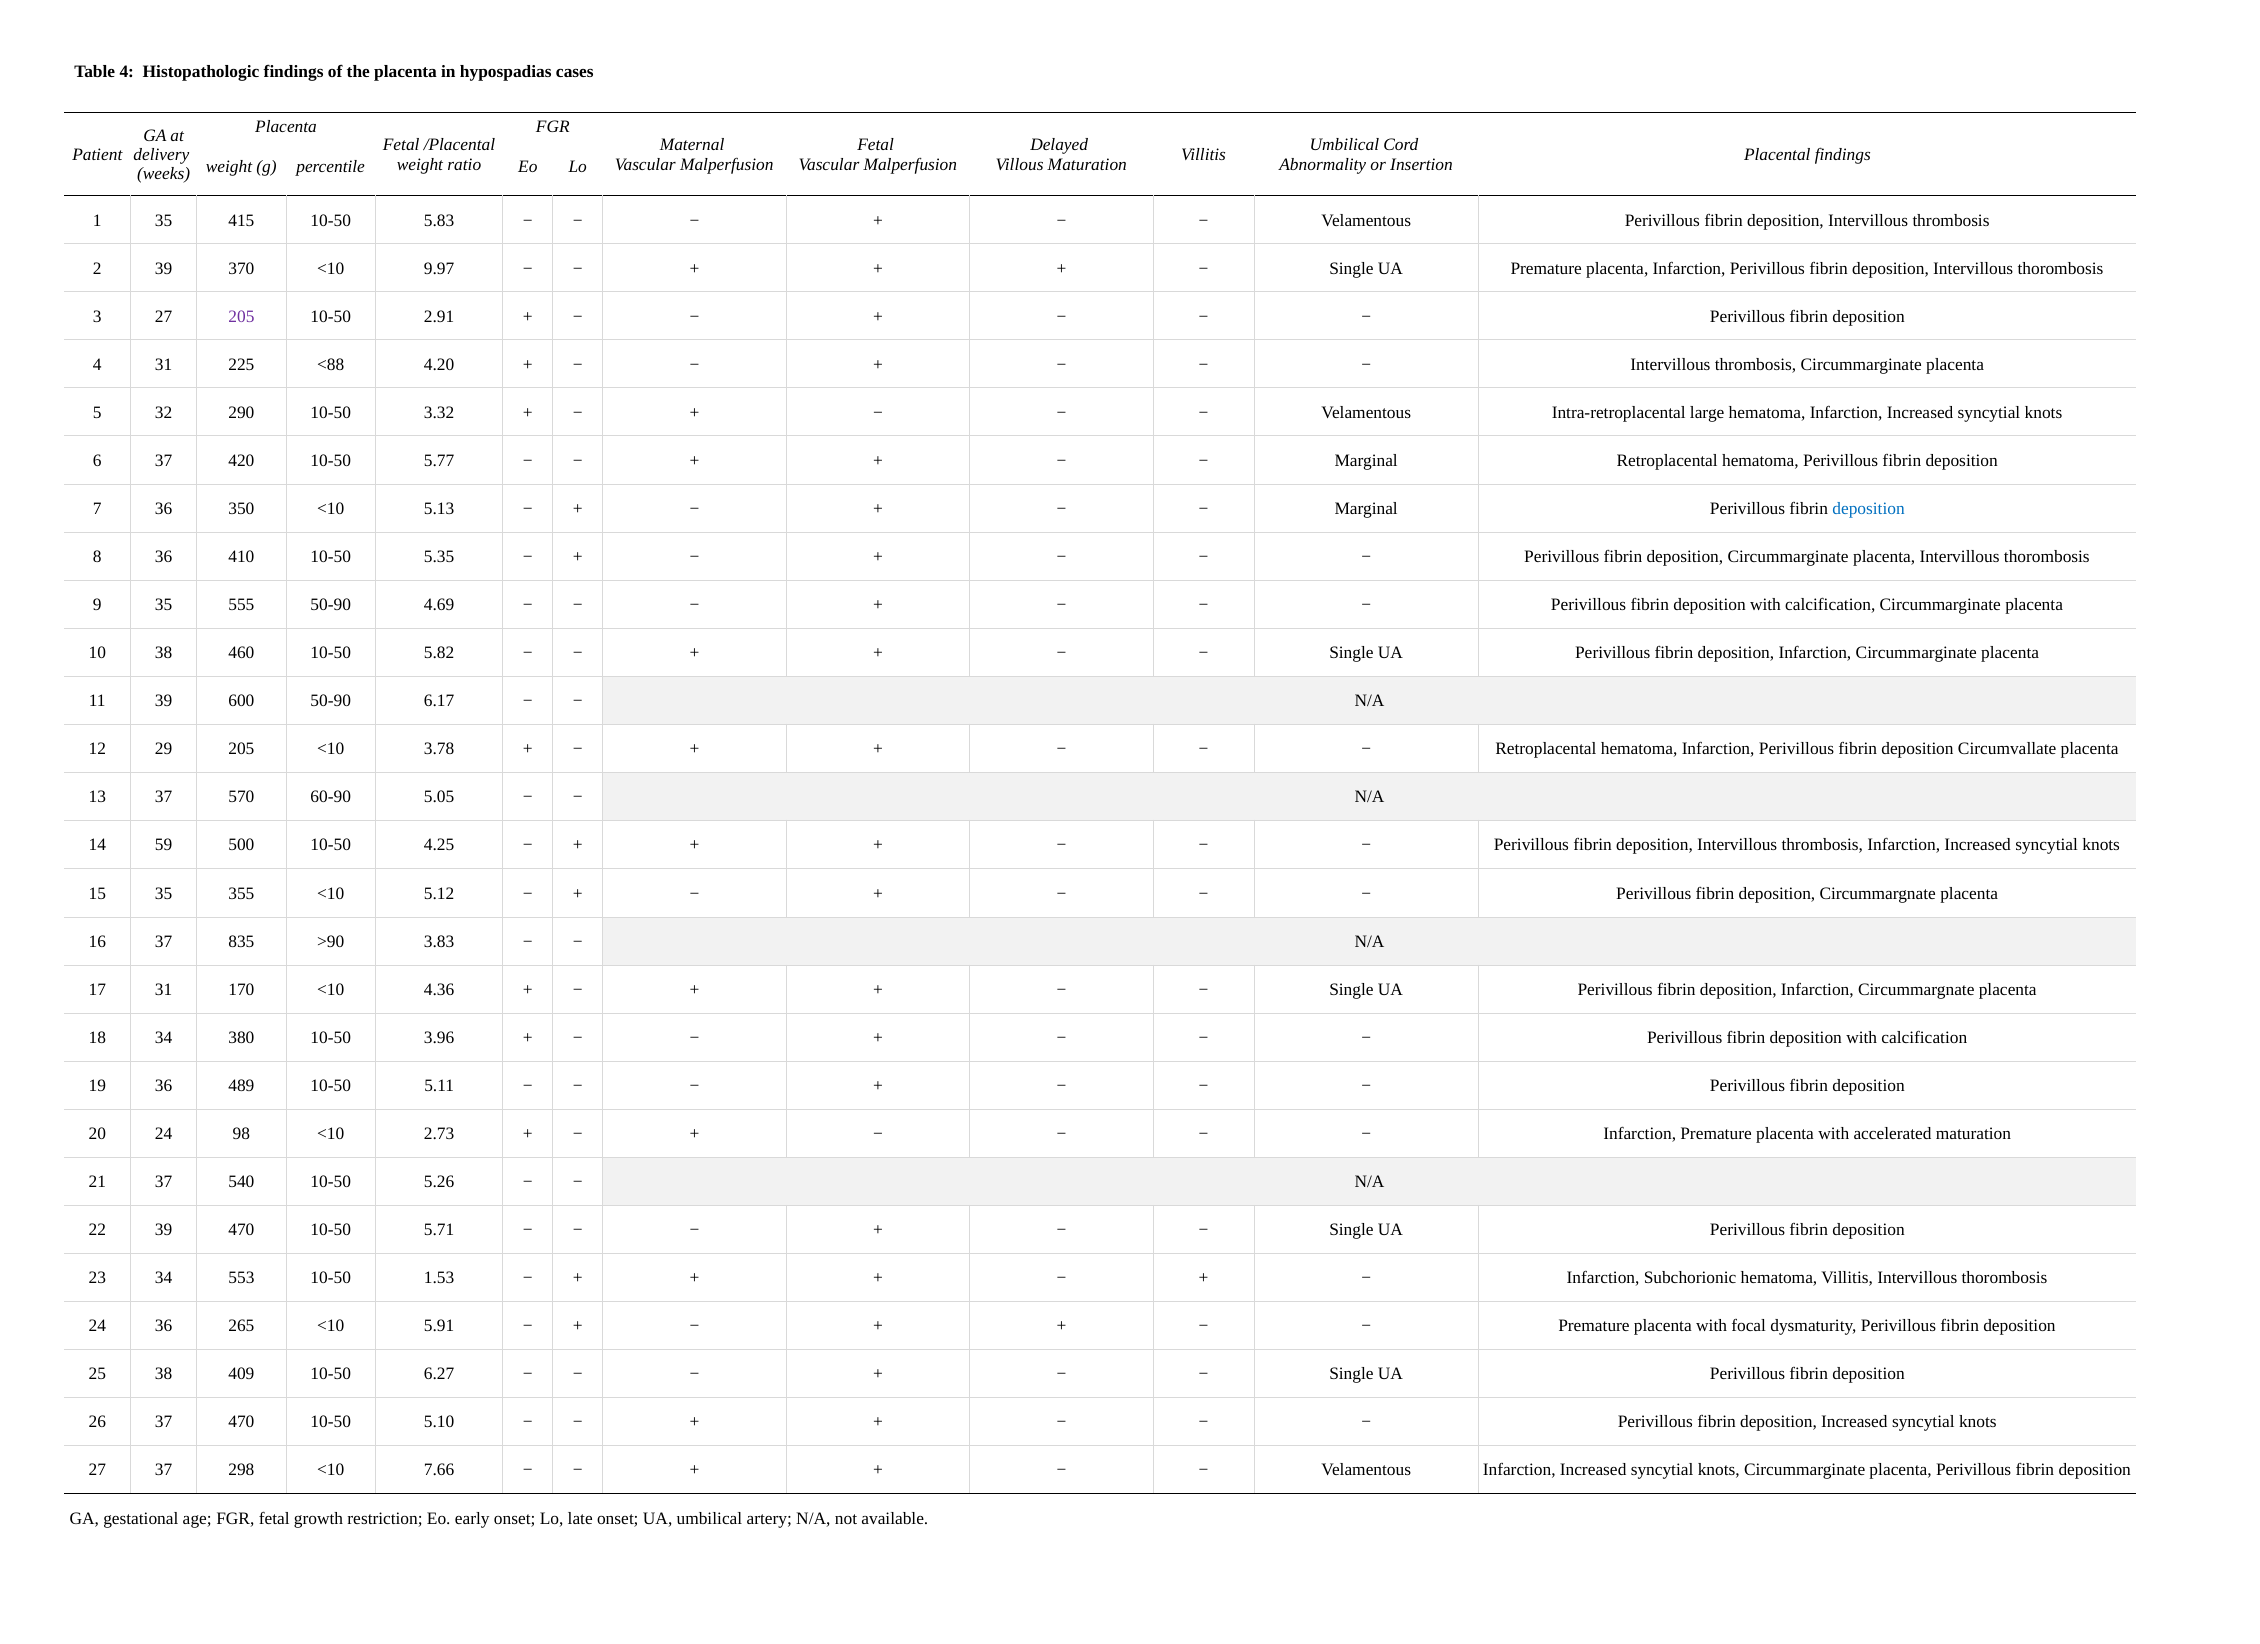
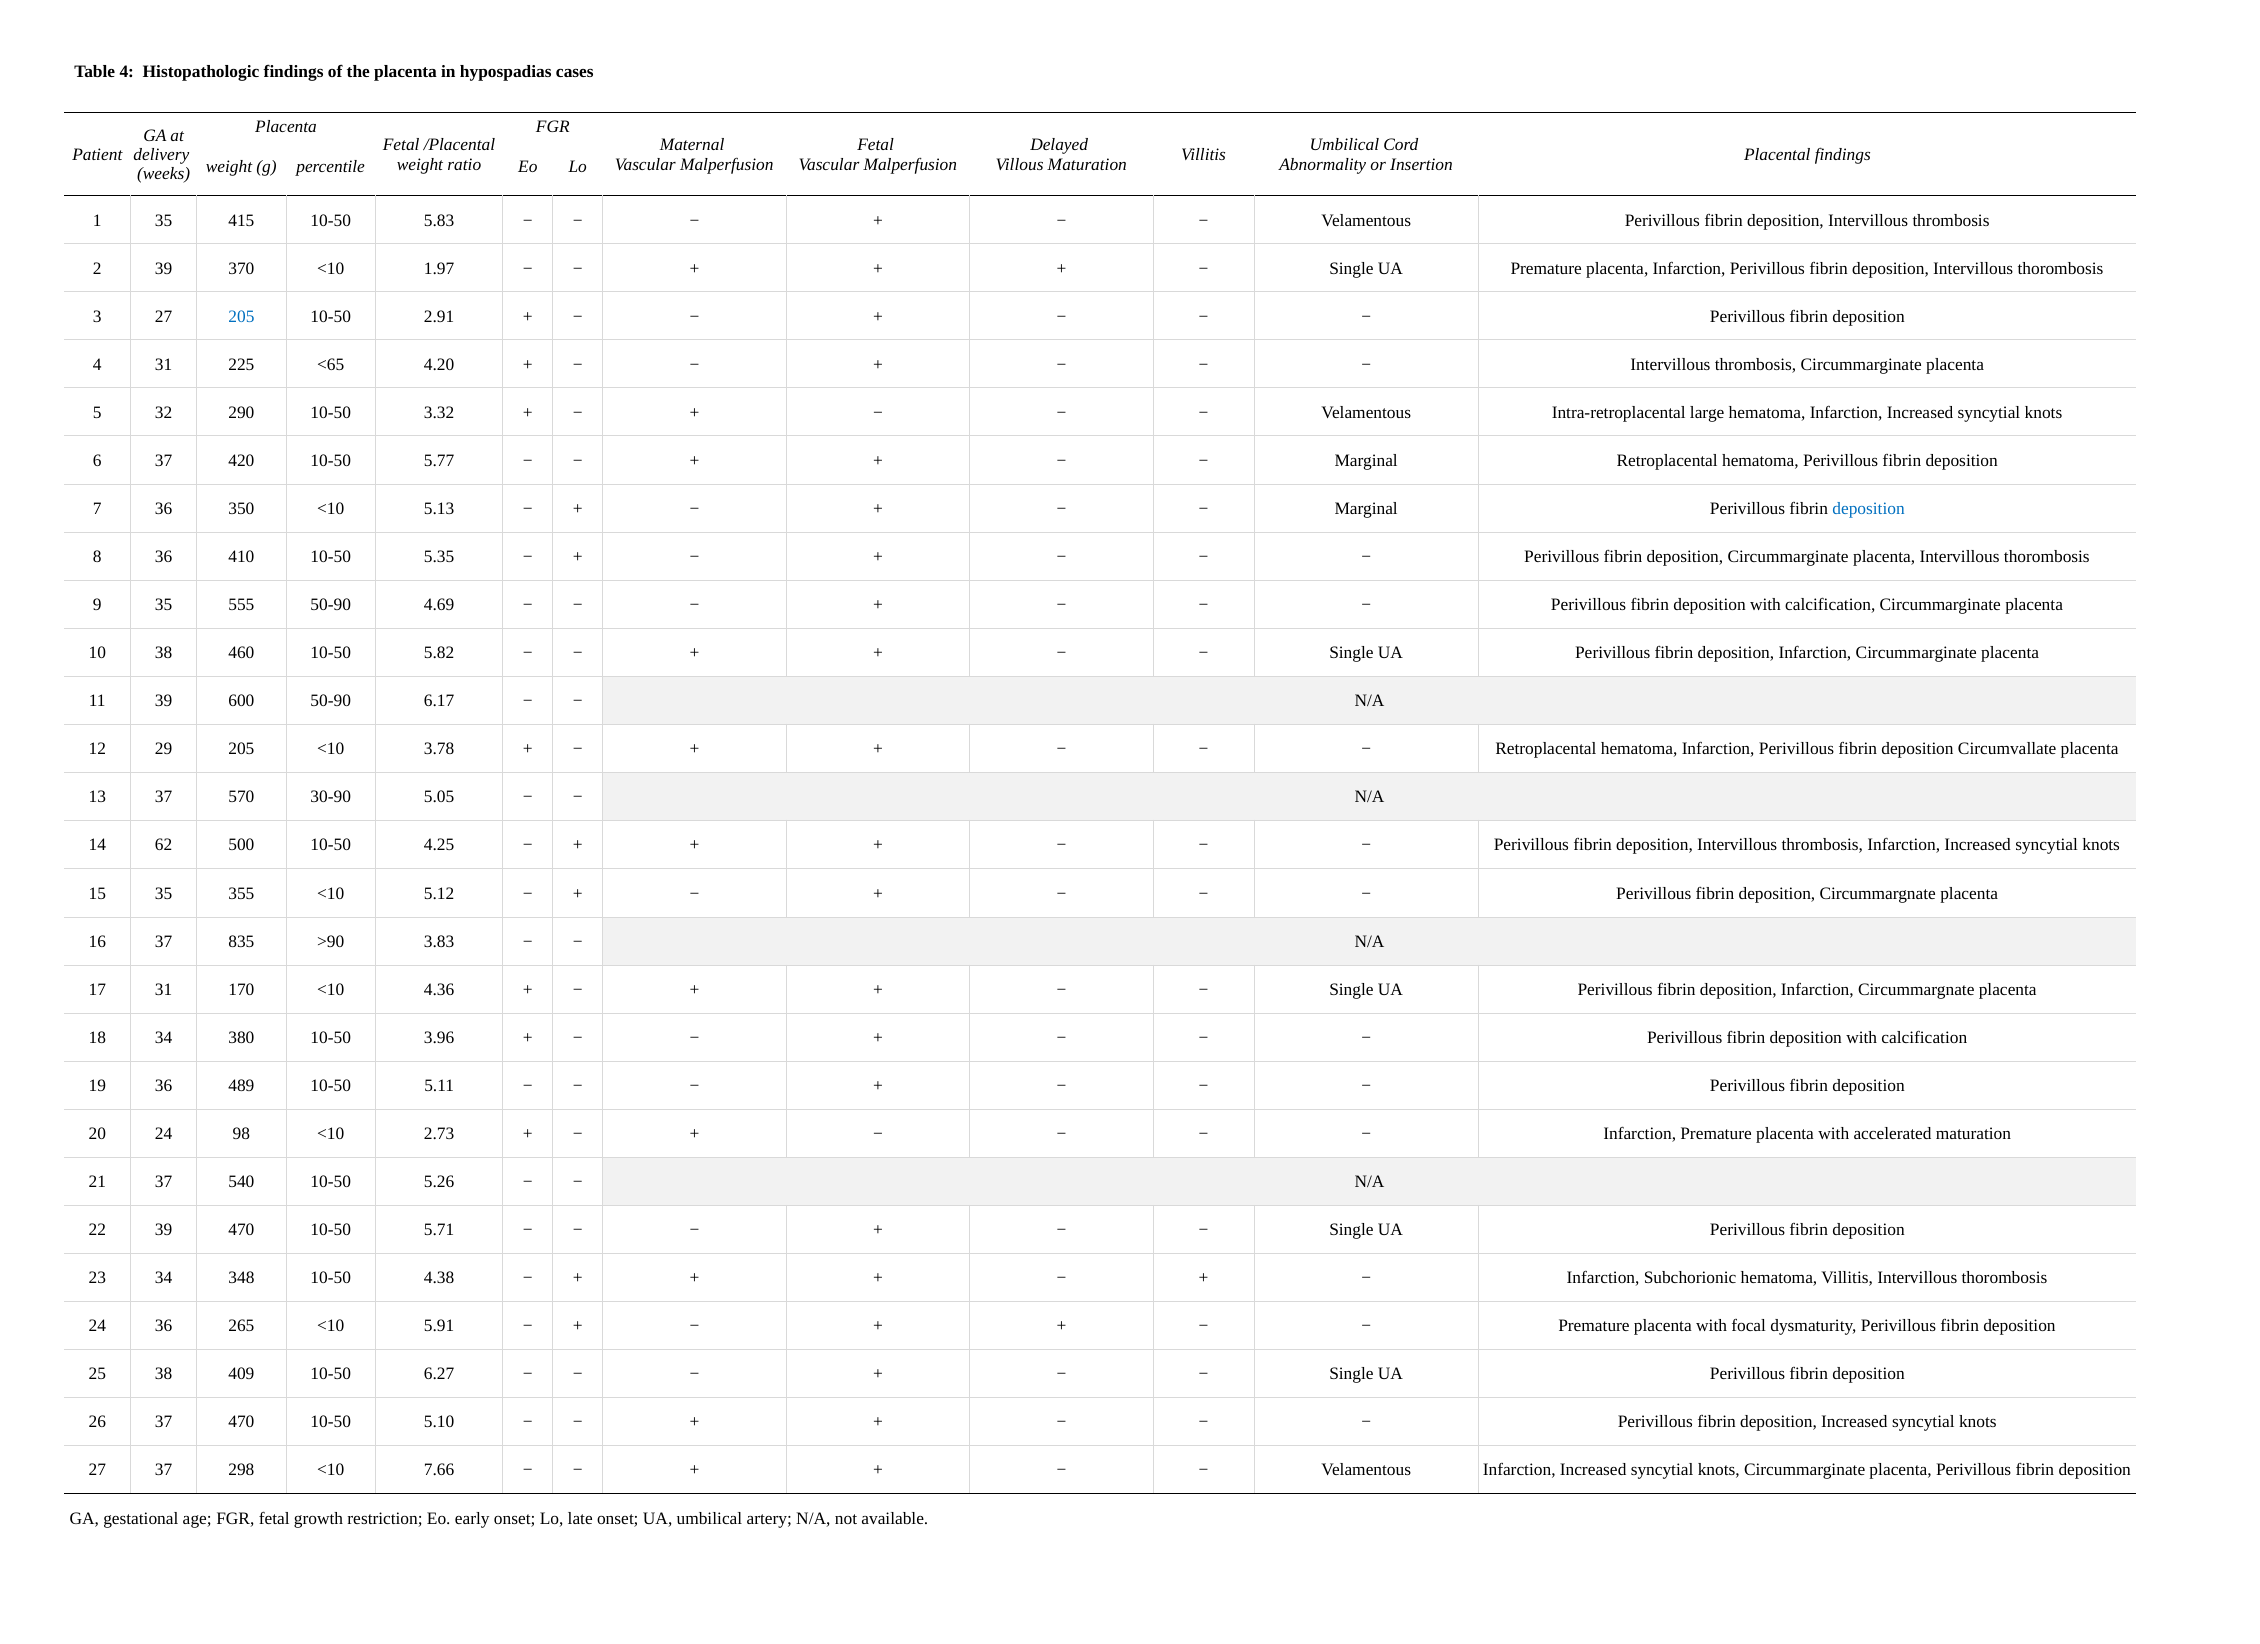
9.97: 9.97 -> 1.97
205 at (241, 316) colour: purple -> blue
<88: <88 -> <65
60-90: 60-90 -> 30-90
59: 59 -> 62
553: 553 -> 348
1.53: 1.53 -> 4.38
